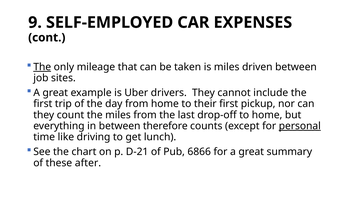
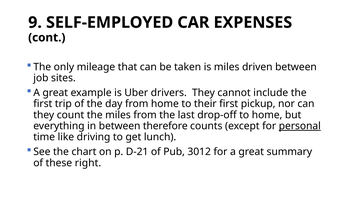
The at (42, 67) underline: present -> none
6866: 6866 -> 3012
after: after -> right
